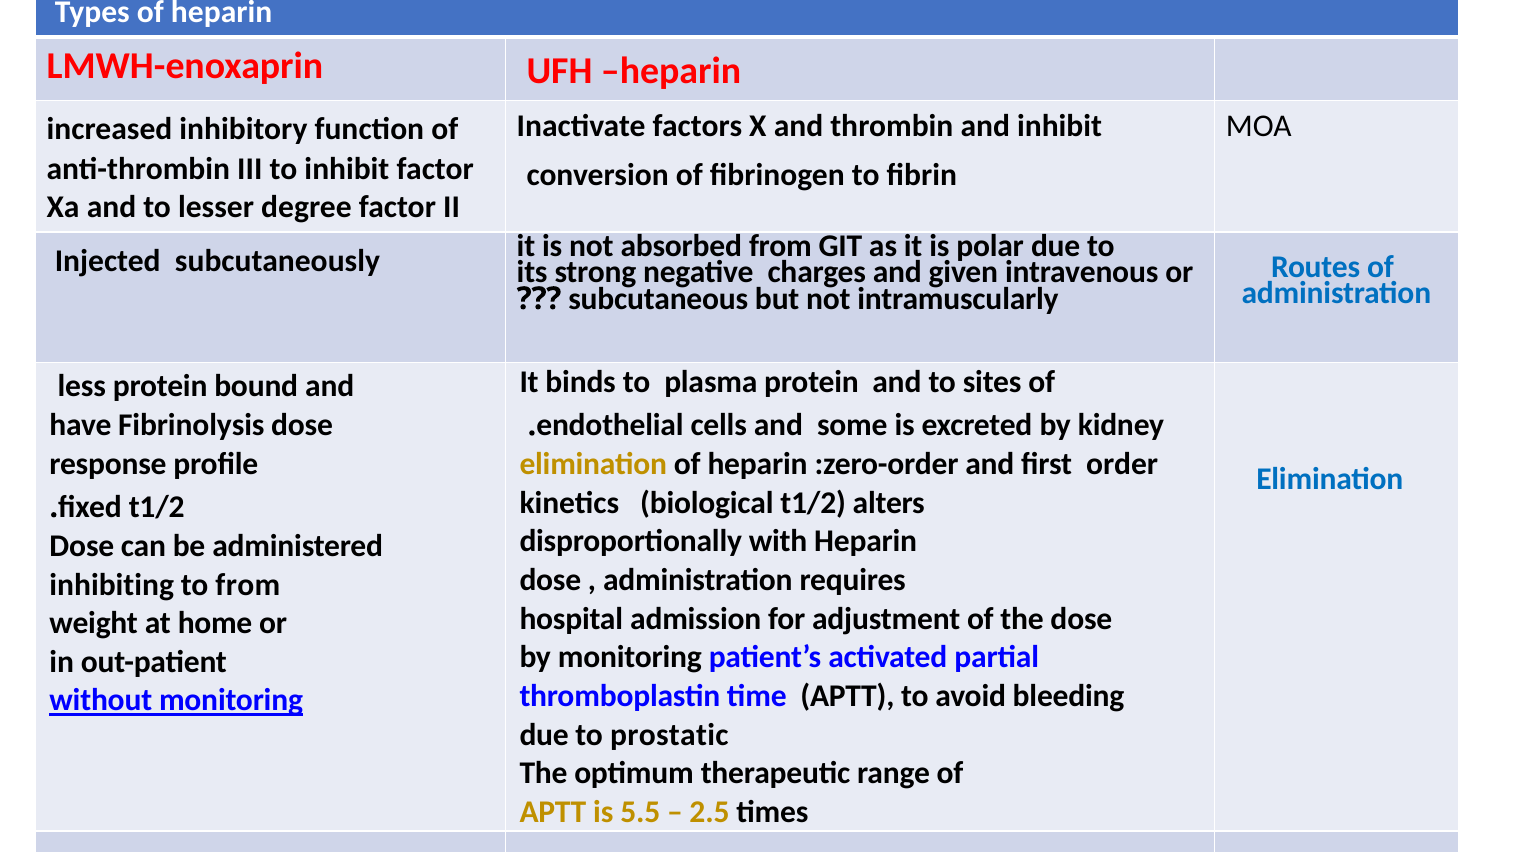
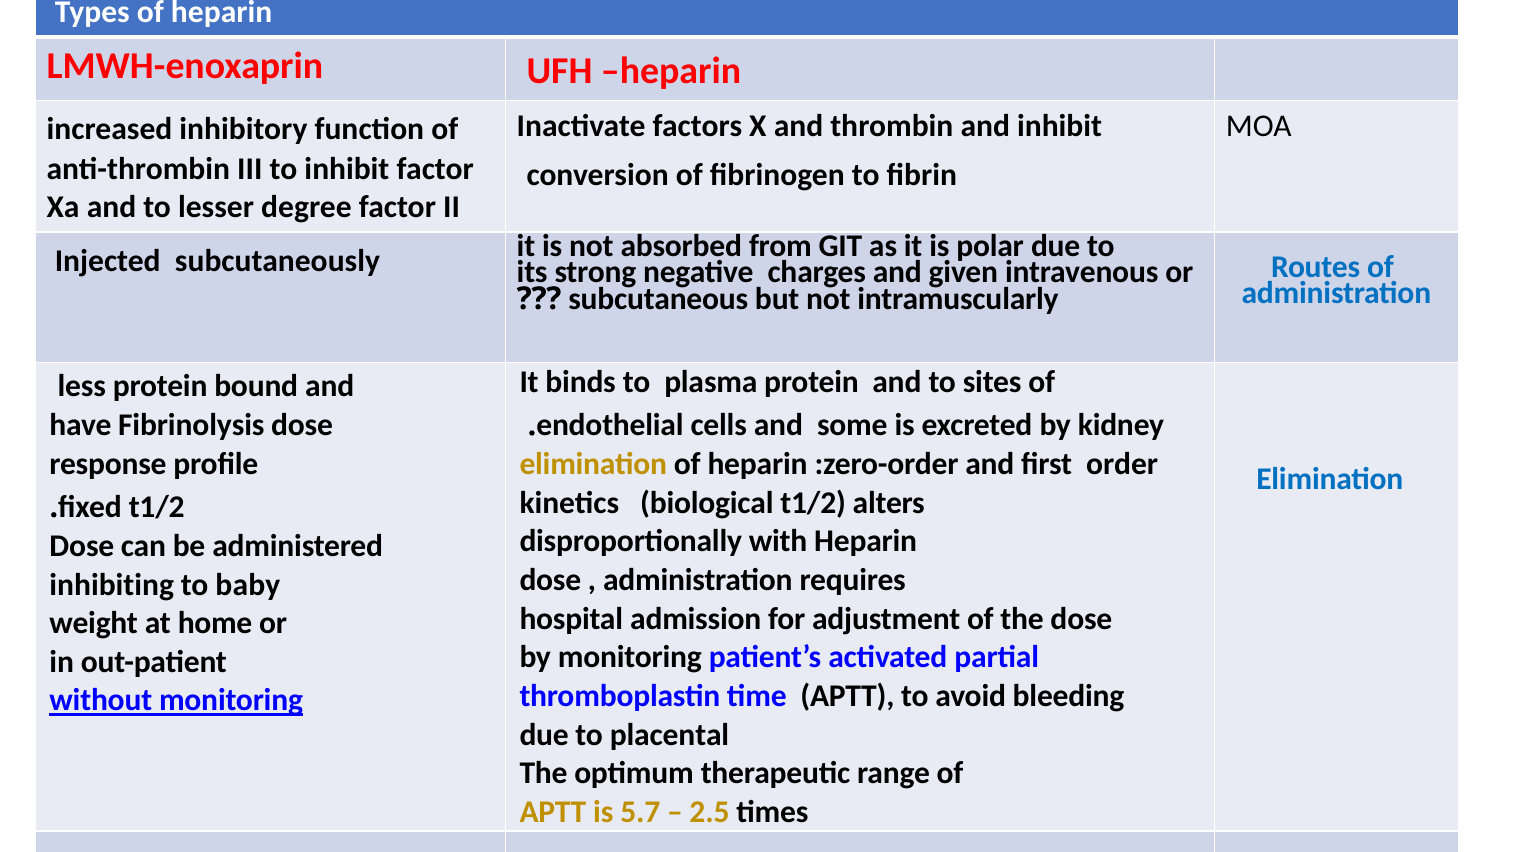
to from: from -> baby
prostatic: prostatic -> placental
5.5: 5.5 -> 5.7
